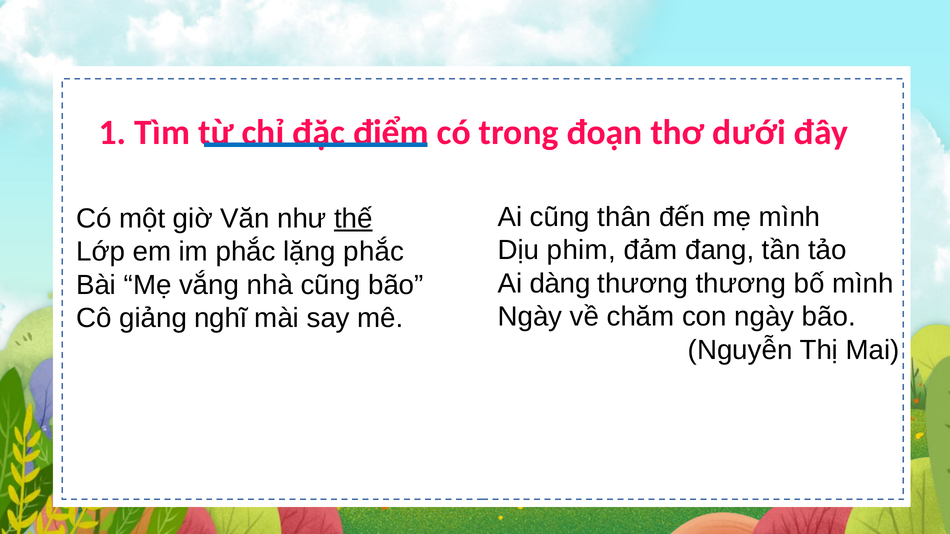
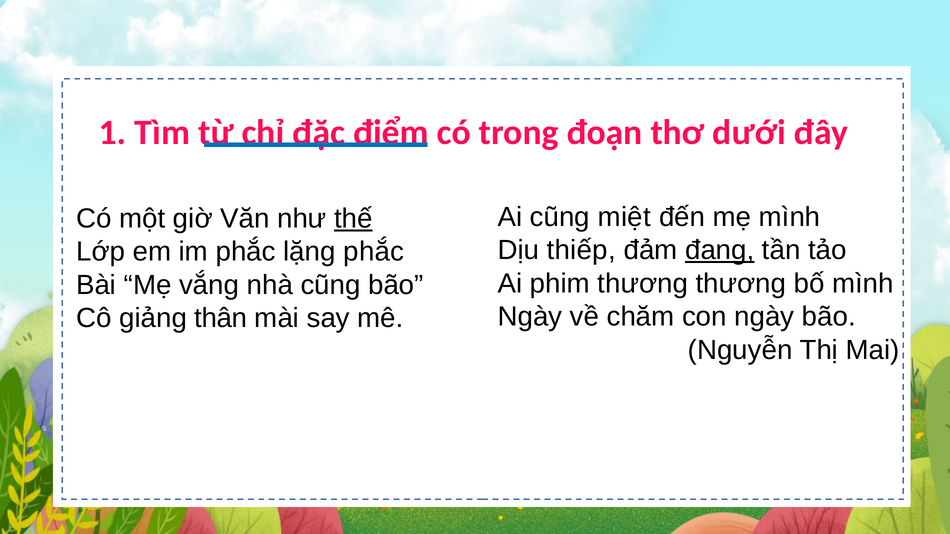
thân: thân -> miệt
phim: phim -> thiếp
đang underline: none -> present
dàng: dàng -> phim
nghĩ: nghĩ -> thân
